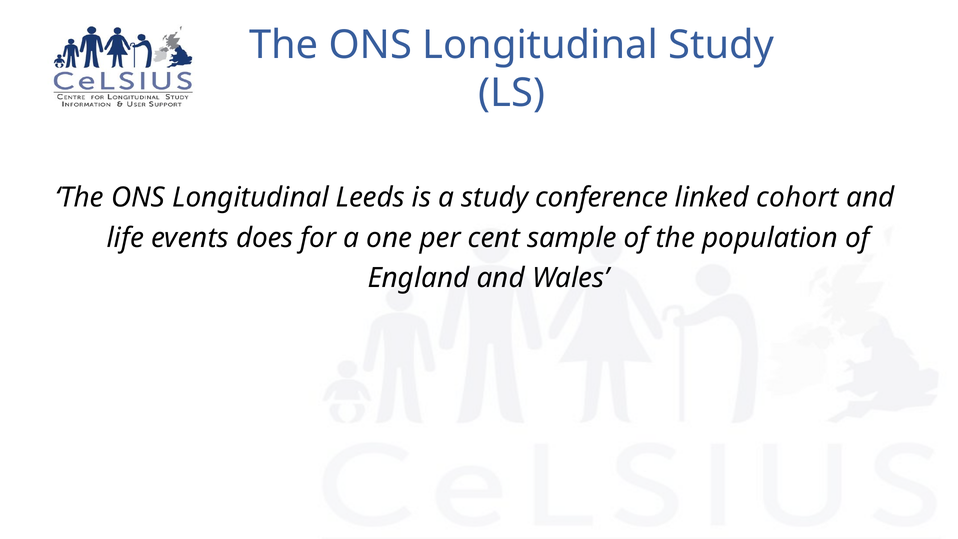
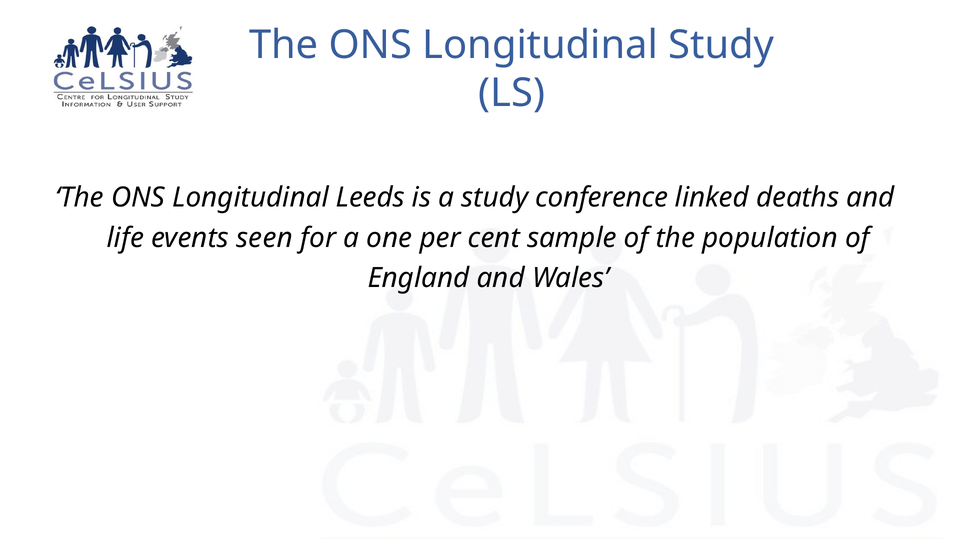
cohort: cohort -> deaths
does: does -> seen
